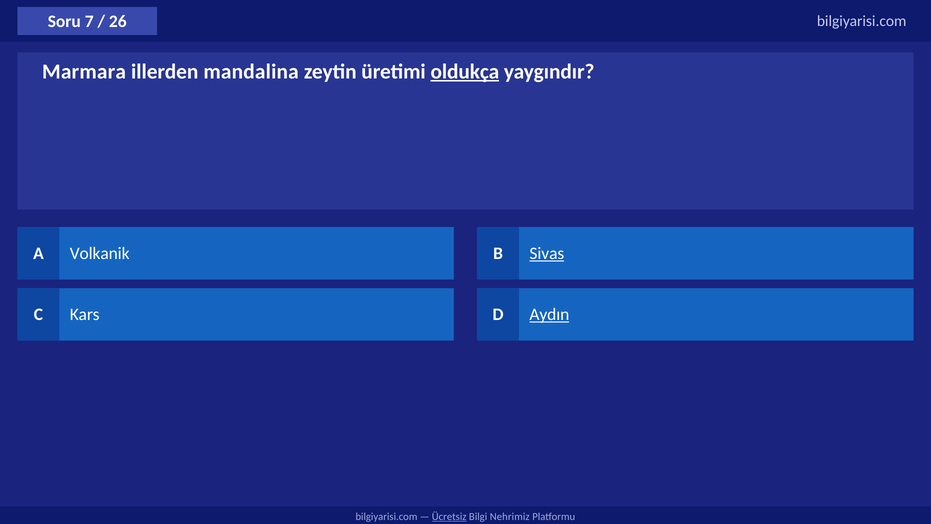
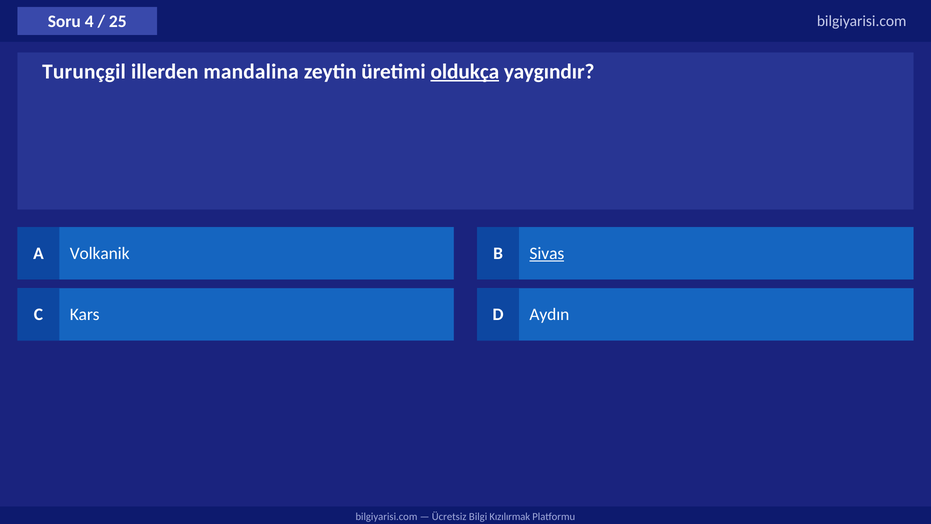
7: 7 -> 4
26: 26 -> 25
Marmara: Marmara -> Turunçgil
Aydın underline: present -> none
Ücretsiz underline: present -> none
Nehrimiz: Nehrimiz -> Kızılırmak
